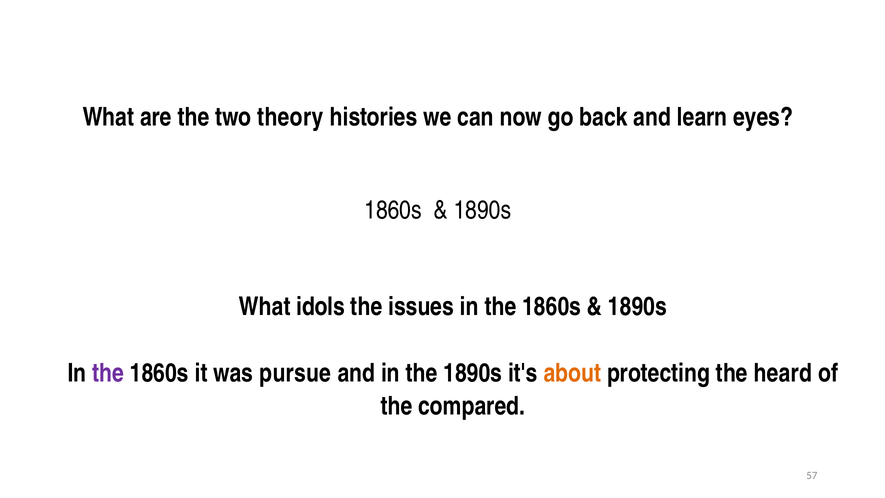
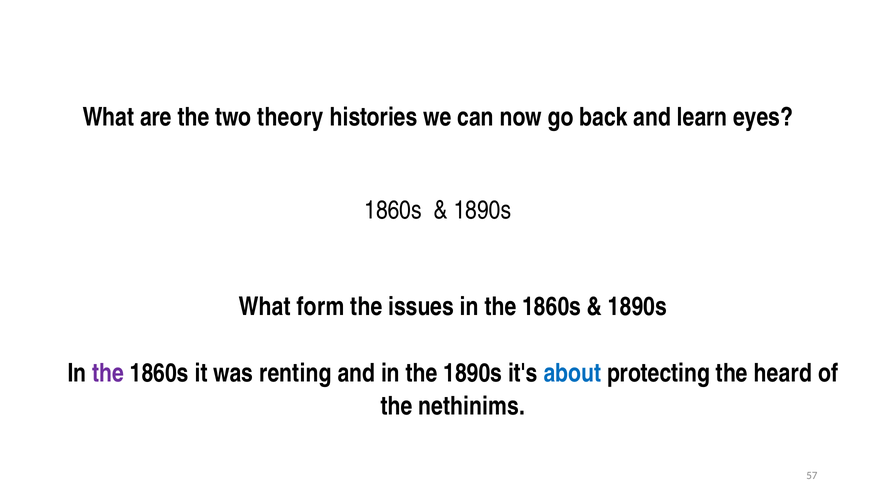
idols: idols -> form
pursue: pursue -> renting
about colour: orange -> blue
compared: compared -> nethinims
